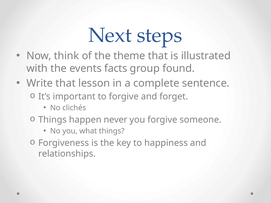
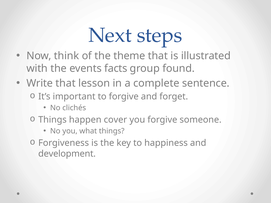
never: never -> cover
relationships: relationships -> development
